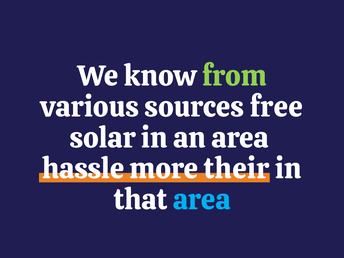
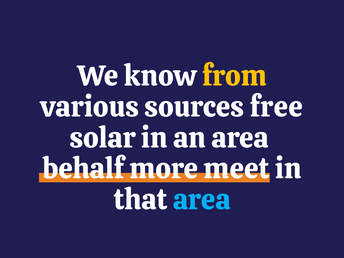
from colour: light green -> yellow
hassle: hassle -> behalf
their: their -> meet
